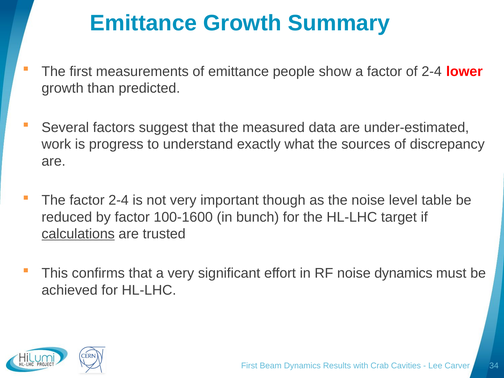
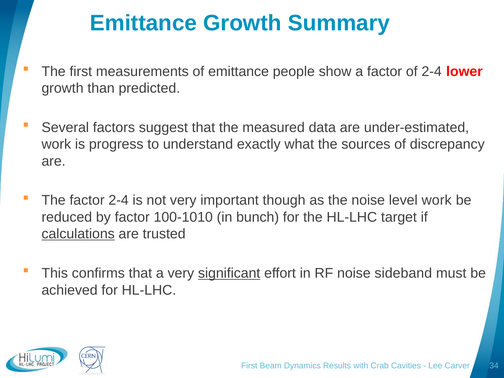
level table: table -> work
100-1600: 100-1600 -> 100-1010
significant underline: none -> present
noise dynamics: dynamics -> sideband
